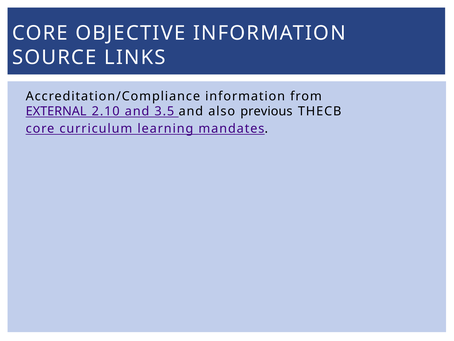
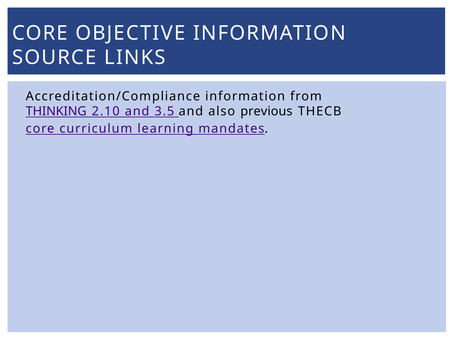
EXTERNAL: EXTERNAL -> THINKING
